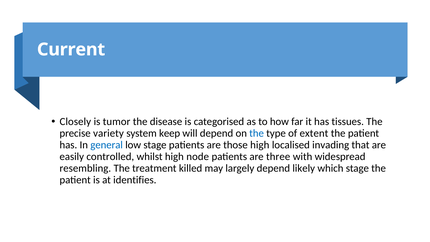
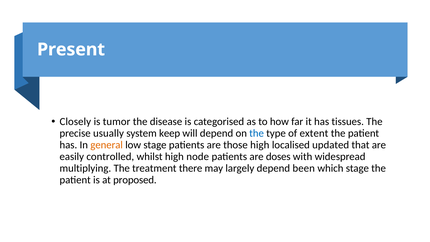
Current: Current -> Present
variety: variety -> usually
general colour: blue -> orange
invading: invading -> updated
three: three -> doses
resembling: resembling -> multiplying
killed: killed -> there
likely: likely -> been
identifies: identifies -> proposed
